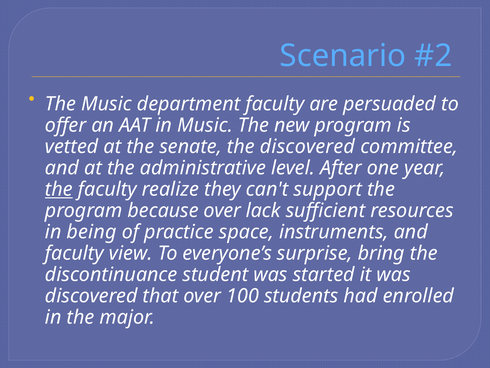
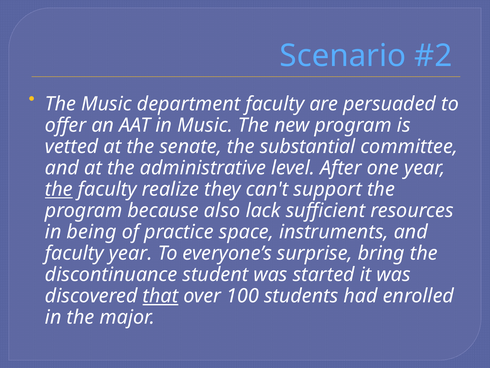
the discovered: discovered -> substantial
because over: over -> also
faculty view: view -> year
that underline: none -> present
